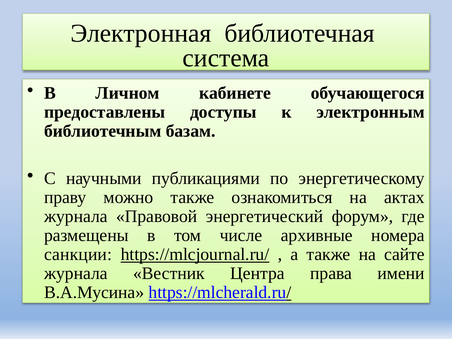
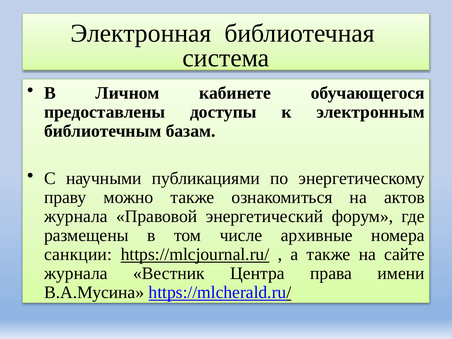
актах: актах -> актов
